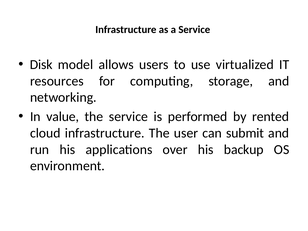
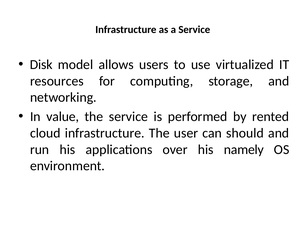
submit: submit -> should
backup: backup -> namely
